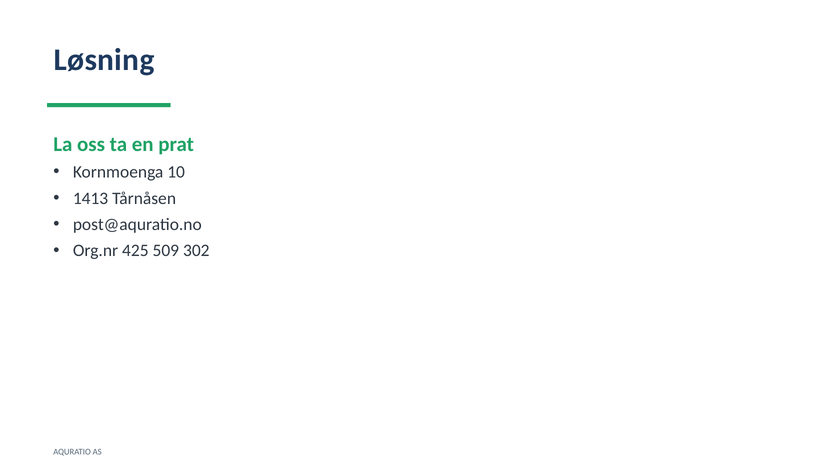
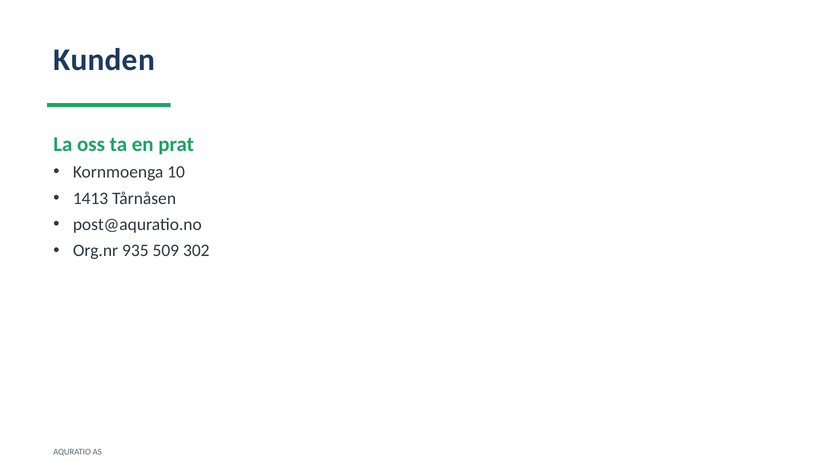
Løsning: Løsning -> Kunden
425: 425 -> 935
